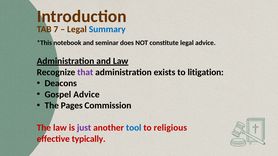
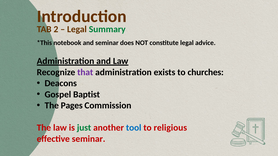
7: 7 -> 2
Summary colour: blue -> green
litigation: litigation -> churches
Gospel Advice: Advice -> Baptist
just colour: purple -> green
effective typically: typically -> seminar
